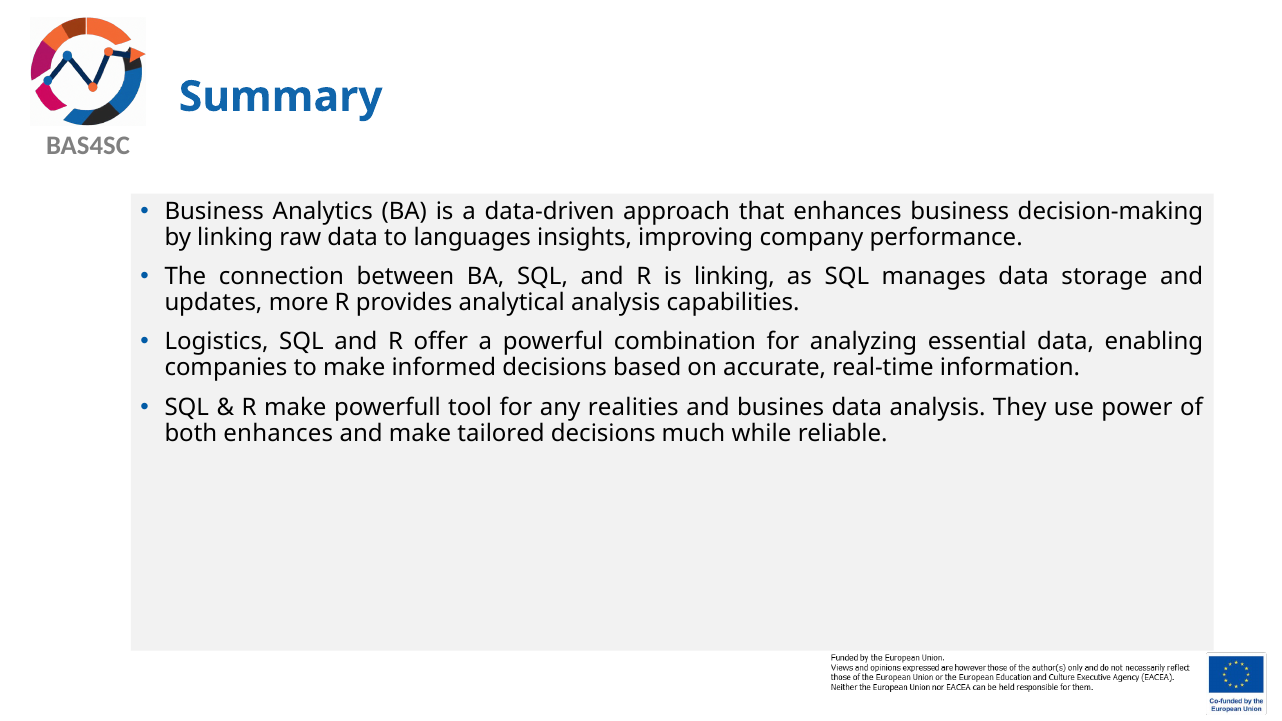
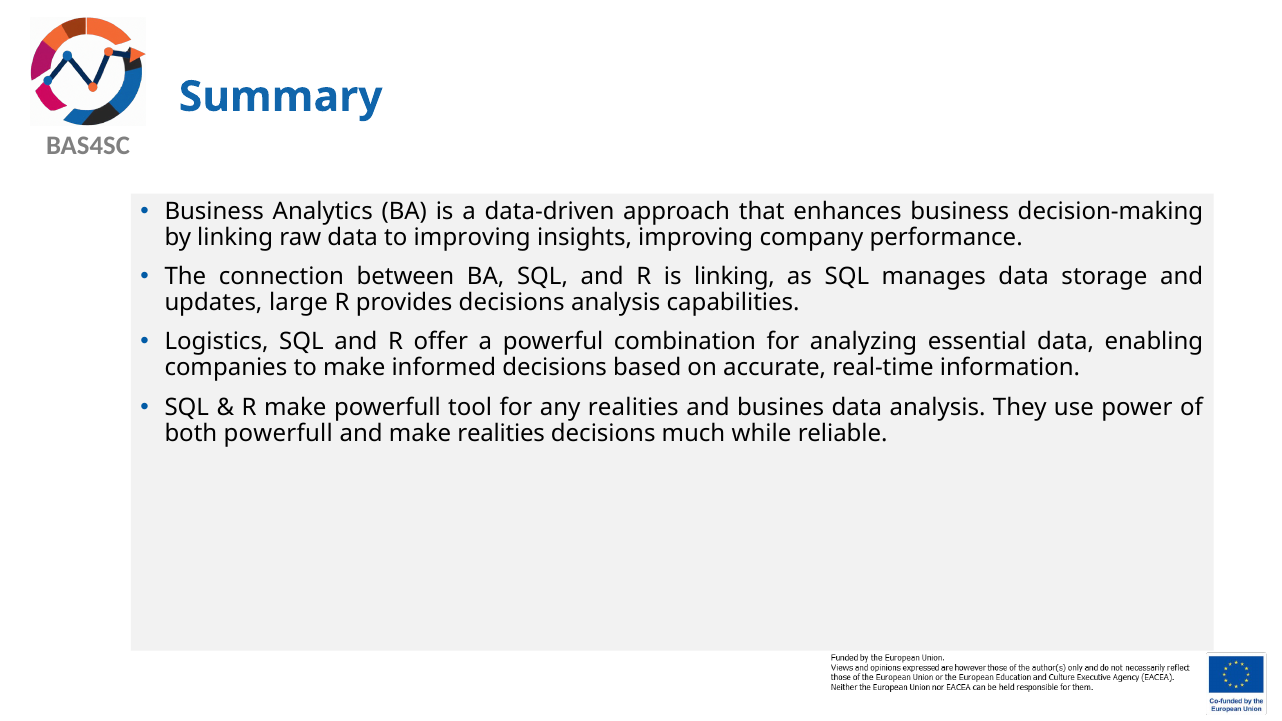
to languages: languages -> improving
more: more -> large
provides analytical: analytical -> decisions
both enhances: enhances -> powerfull
make tailored: tailored -> realities
